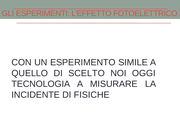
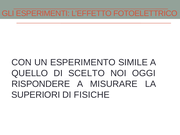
TECNOLOGIA: TECNOLOGIA -> RISPONDERE
INCIDENTE: INCIDENTE -> SUPERIORI
